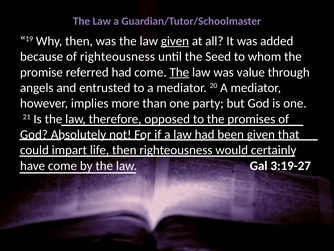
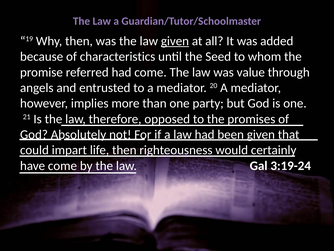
of righteousness: righteousness -> characteristics
The at (179, 72) underline: present -> none
3:19-27: 3:19-27 -> 3:19-24
